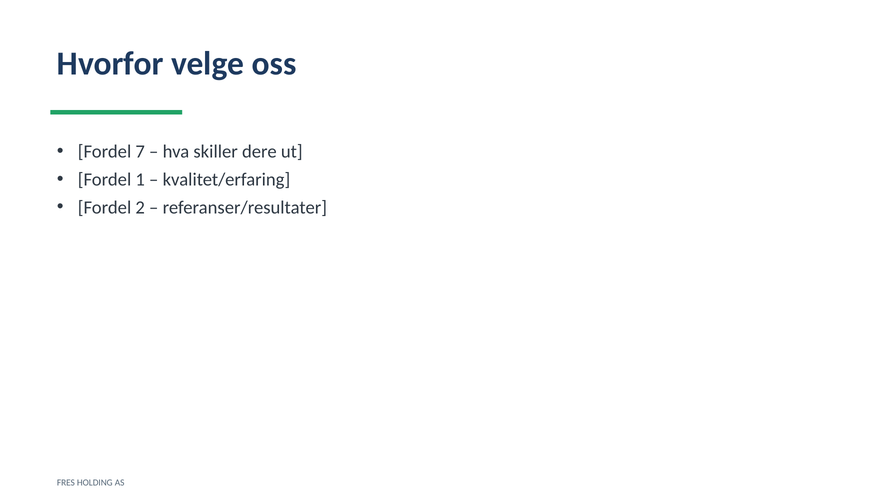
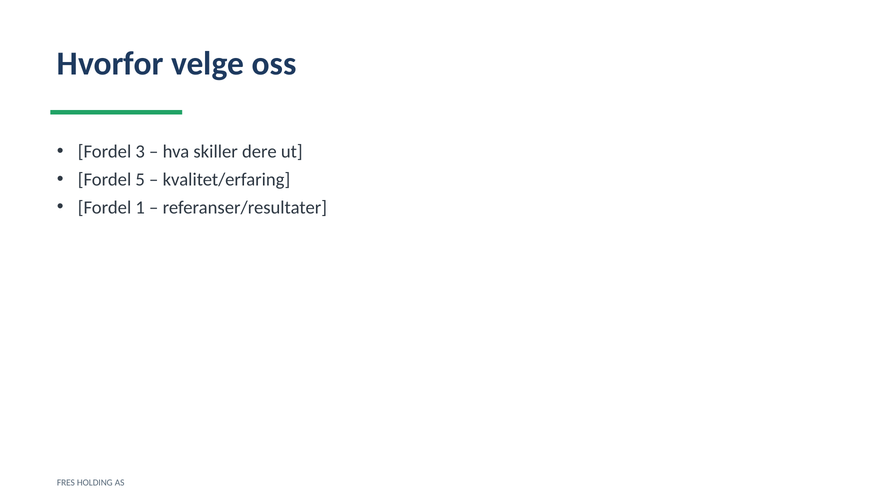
7: 7 -> 3
1: 1 -> 5
2: 2 -> 1
